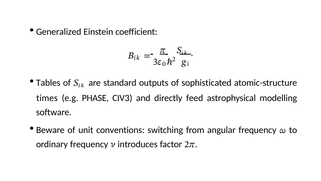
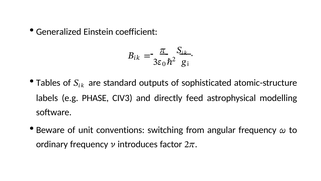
times: times -> labels
